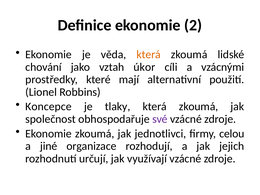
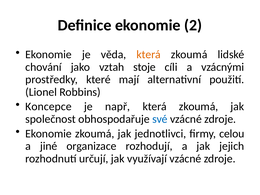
úkor: úkor -> stoje
tlaky: tlaky -> např
své colour: purple -> blue
